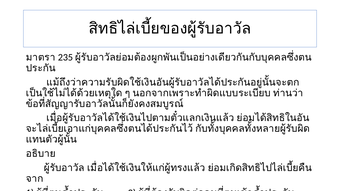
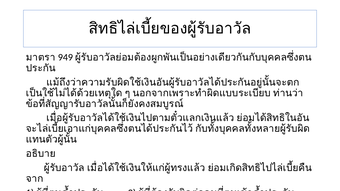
235: 235 -> 949
